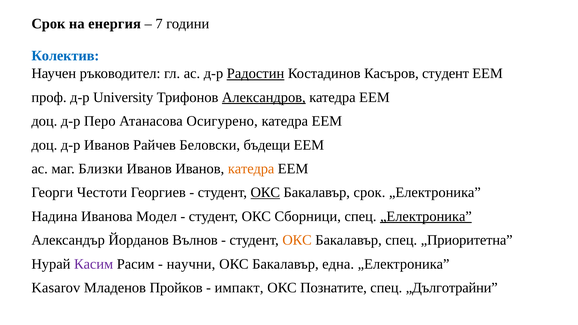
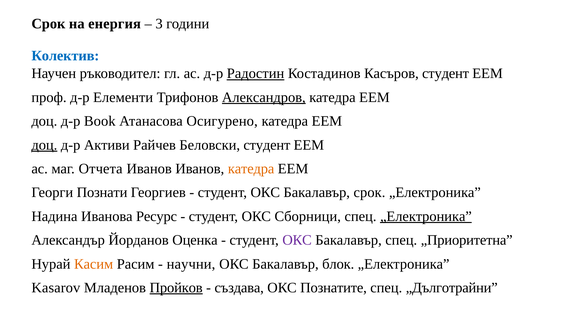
7: 7 -> 3
University: University -> Елементи
Перо: Перо -> Book
доц at (44, 145) underline: none -> present
д-р Иванов: Иванов -> Активи
Беловски бъдещи: бъдещи -> студент
Близки: Близки -> Отчета
Честоти: Честоти -> Познати
ОКС at (265, 193) underline: present -> none
Модел: Модел -> Ресурс
Вълнов: Вълнов -> Оценка
ОКС at (297, 240) colour: orange -> purple
Касим colour: purple -> orange
една: една -> блок
Пройков underline: none -> present
импакт: импакт -> създава
